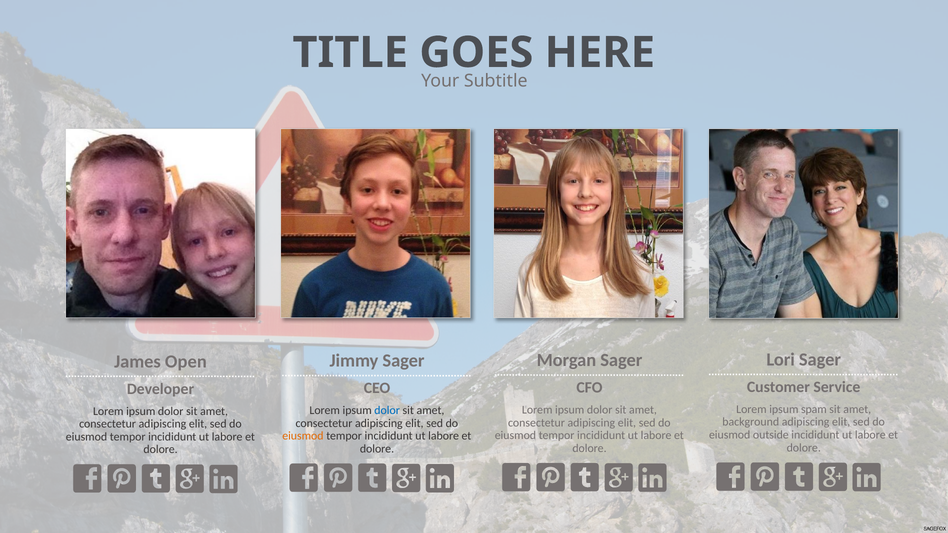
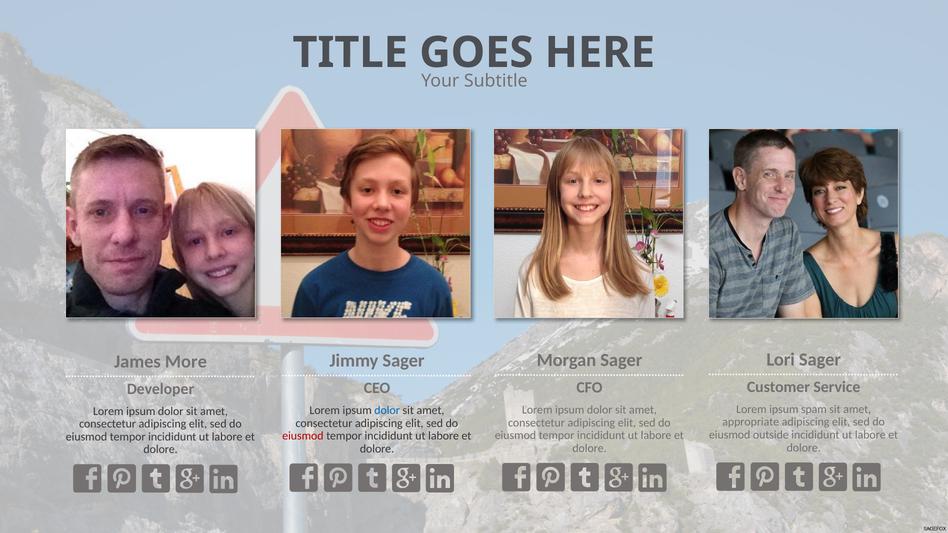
Open: Open -> More
background: background -> appropriate
eiusmod at (303, 436) colour: orange -> red
